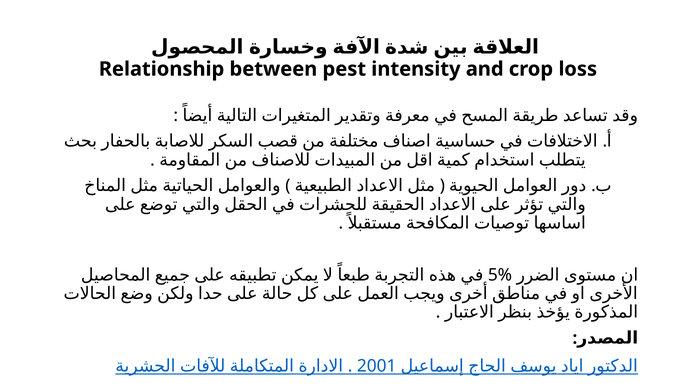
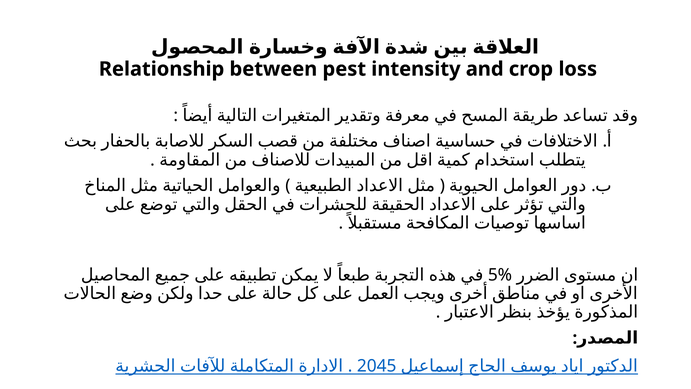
2001: 2001 -> 2045
